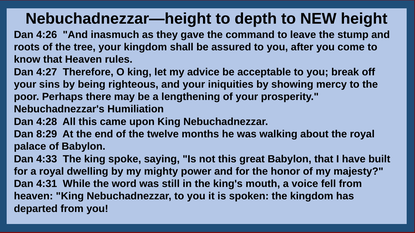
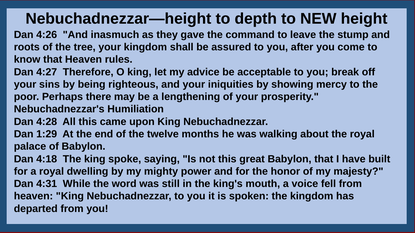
8:29: 8:29 -> 1:29
4:33: 4:33 -> 4:18
